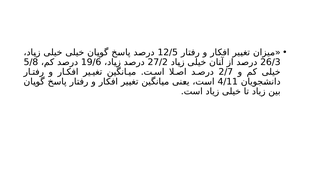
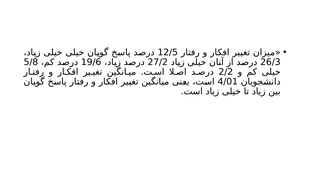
2/7: 2/7 -> 2/2
4/11: 4/11 -> 4/01
